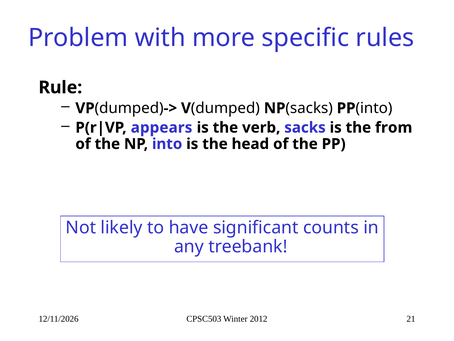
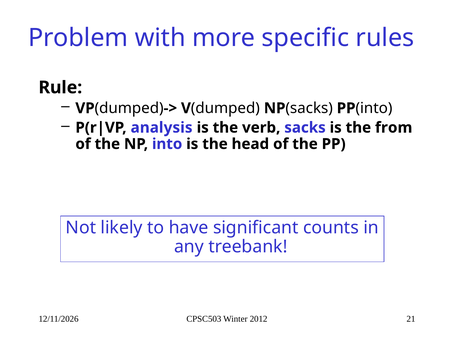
appears: appears -> analysis
